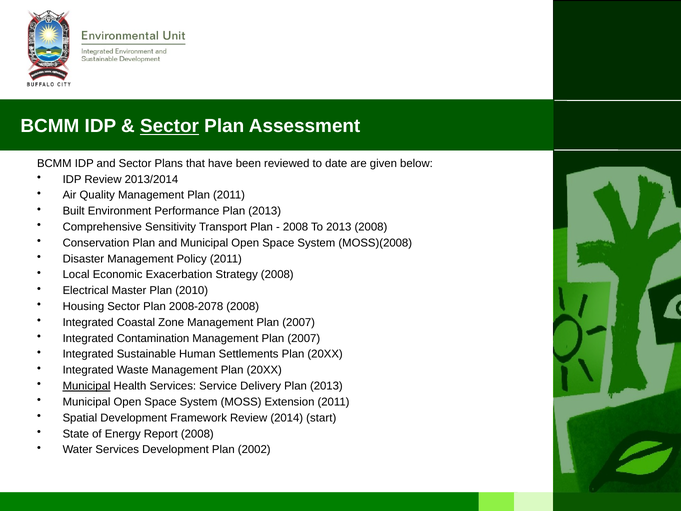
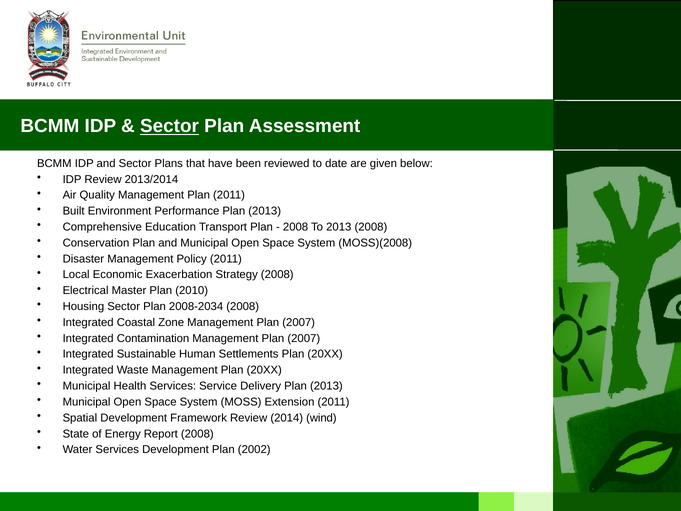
Sensitivity: Sensitivity -> Education
2008-2078: 2008-2078 -> 2008-2034
Municipal at (87, 386) underline: present -> none
start: start -> wind
